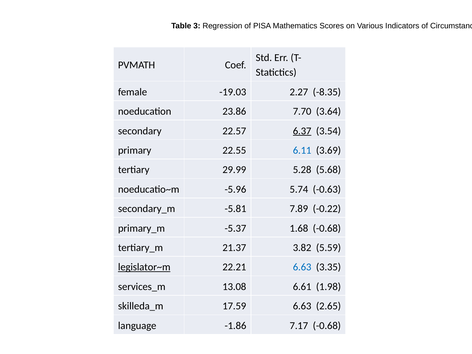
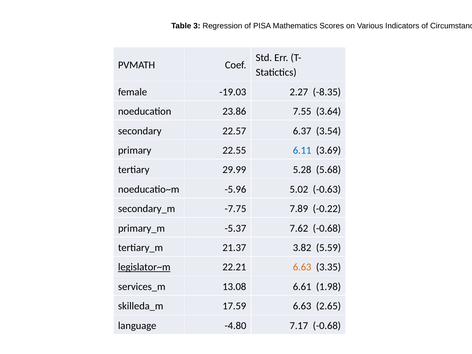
7.70: 7.70 -> 7.55
6.37 underline: present -> none
5.74: 5.74 -> 5.02
-5.81: -5.81 -> -7.75
1.68: 1.68 -> 7.62
6.63 at (302, 267) colour: blue -> orange
-1.86: -1.86 -> -4.80
